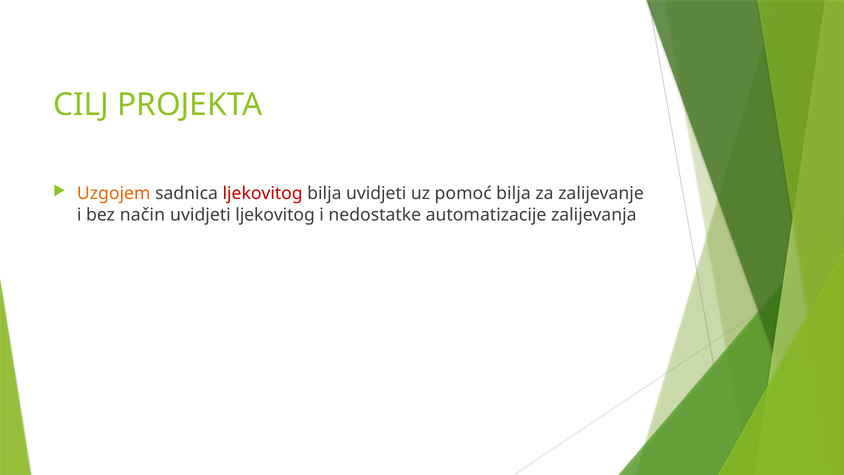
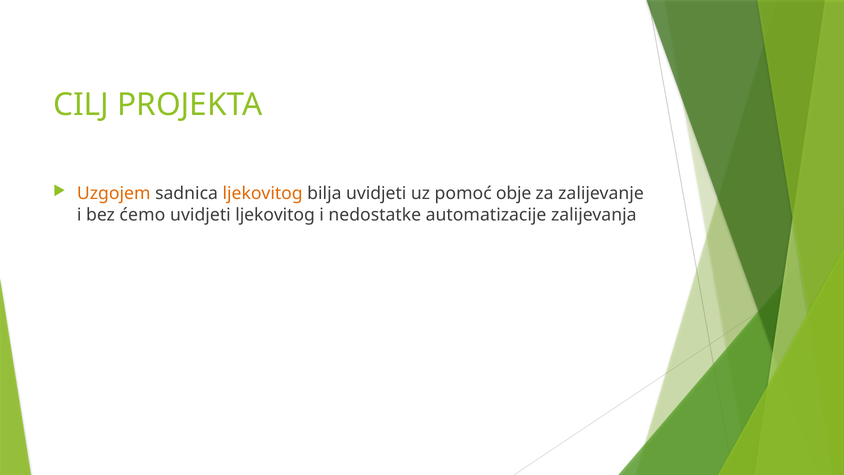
ljekovitog at (263, 193) colour: red -> orange
pomoć bilja: bilja -> obje
način: način -> ćemo
